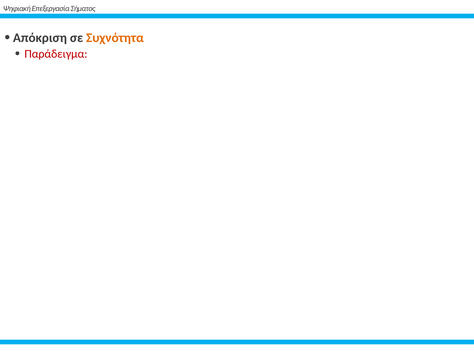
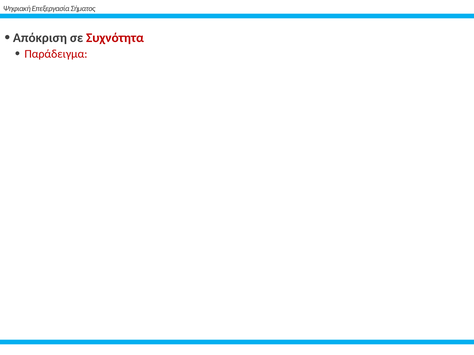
Συχνότητα colour: orange -> red
